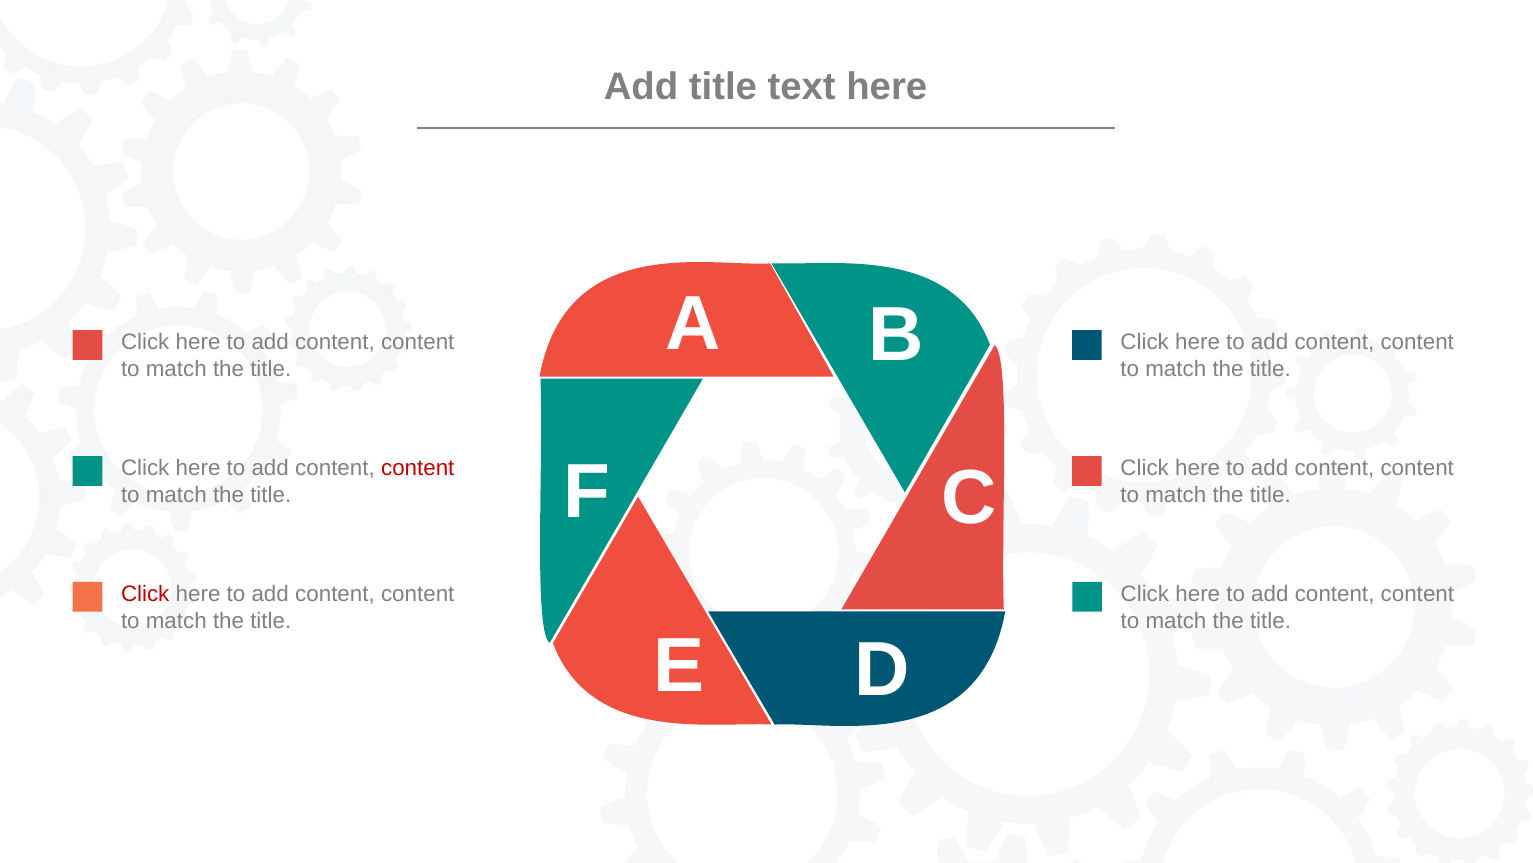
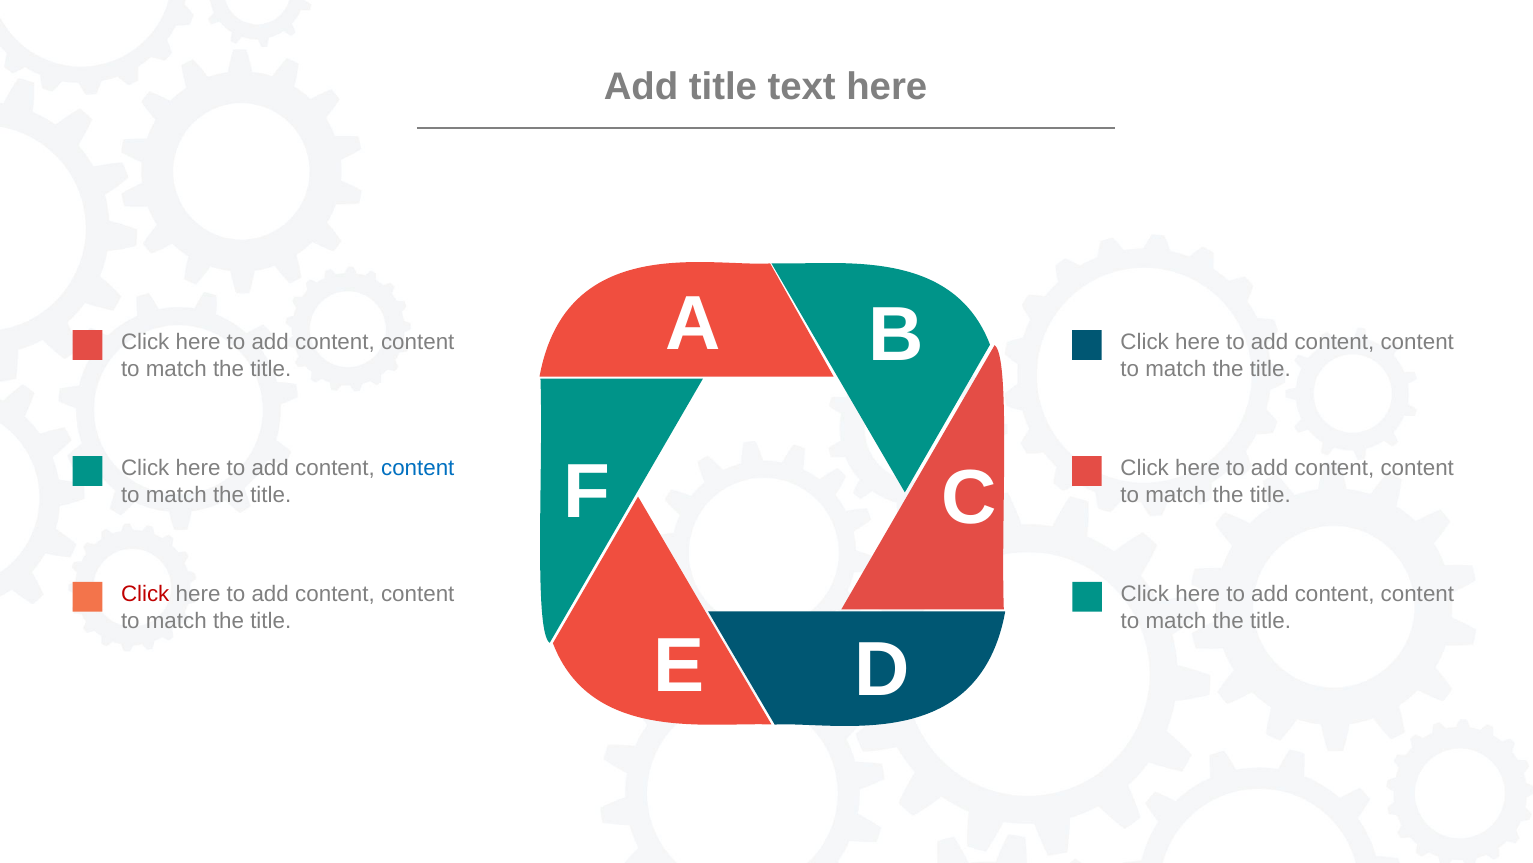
content at (418, 468) colour: red -> blue
